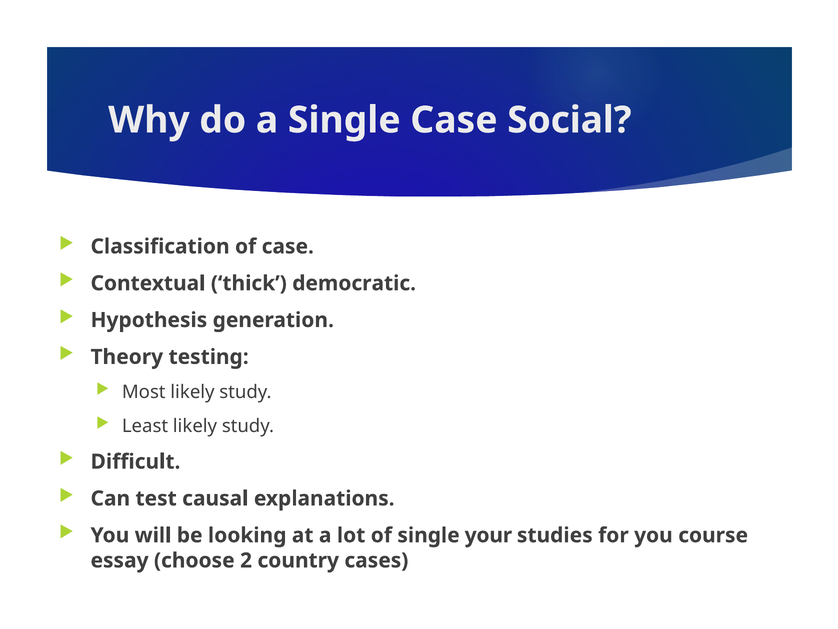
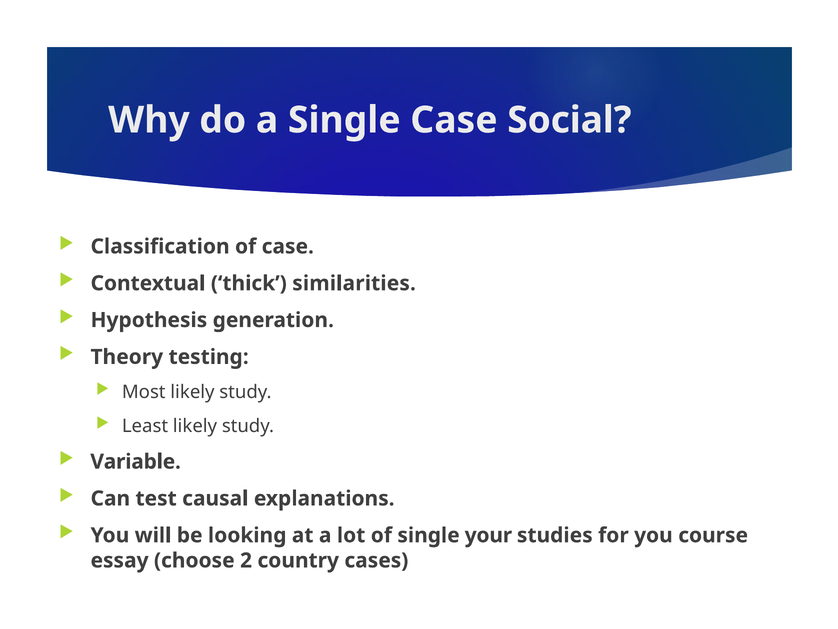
democratic: democratic -> similarities
Difficult: Difficult -> Variable
